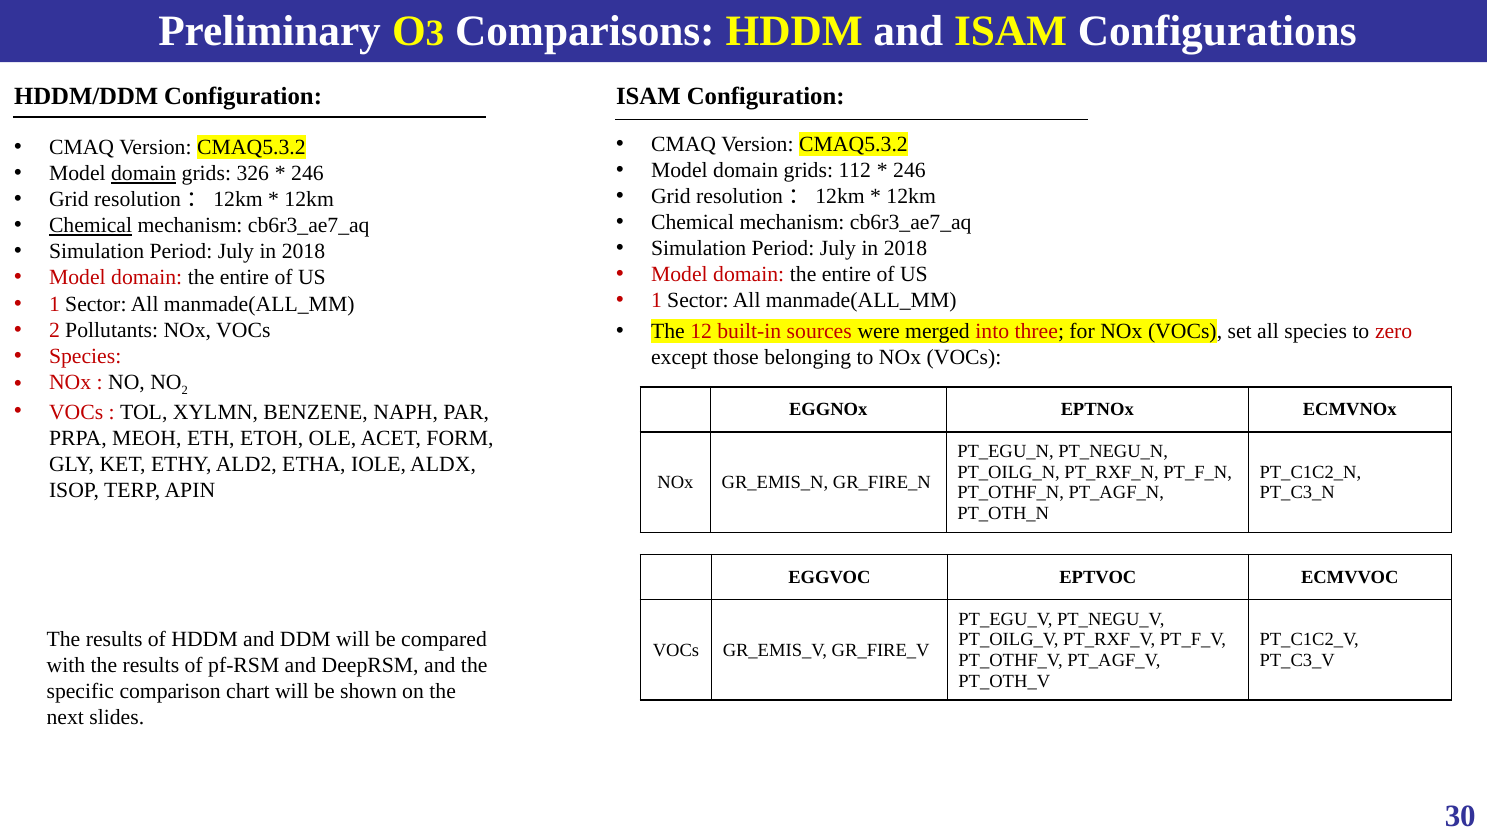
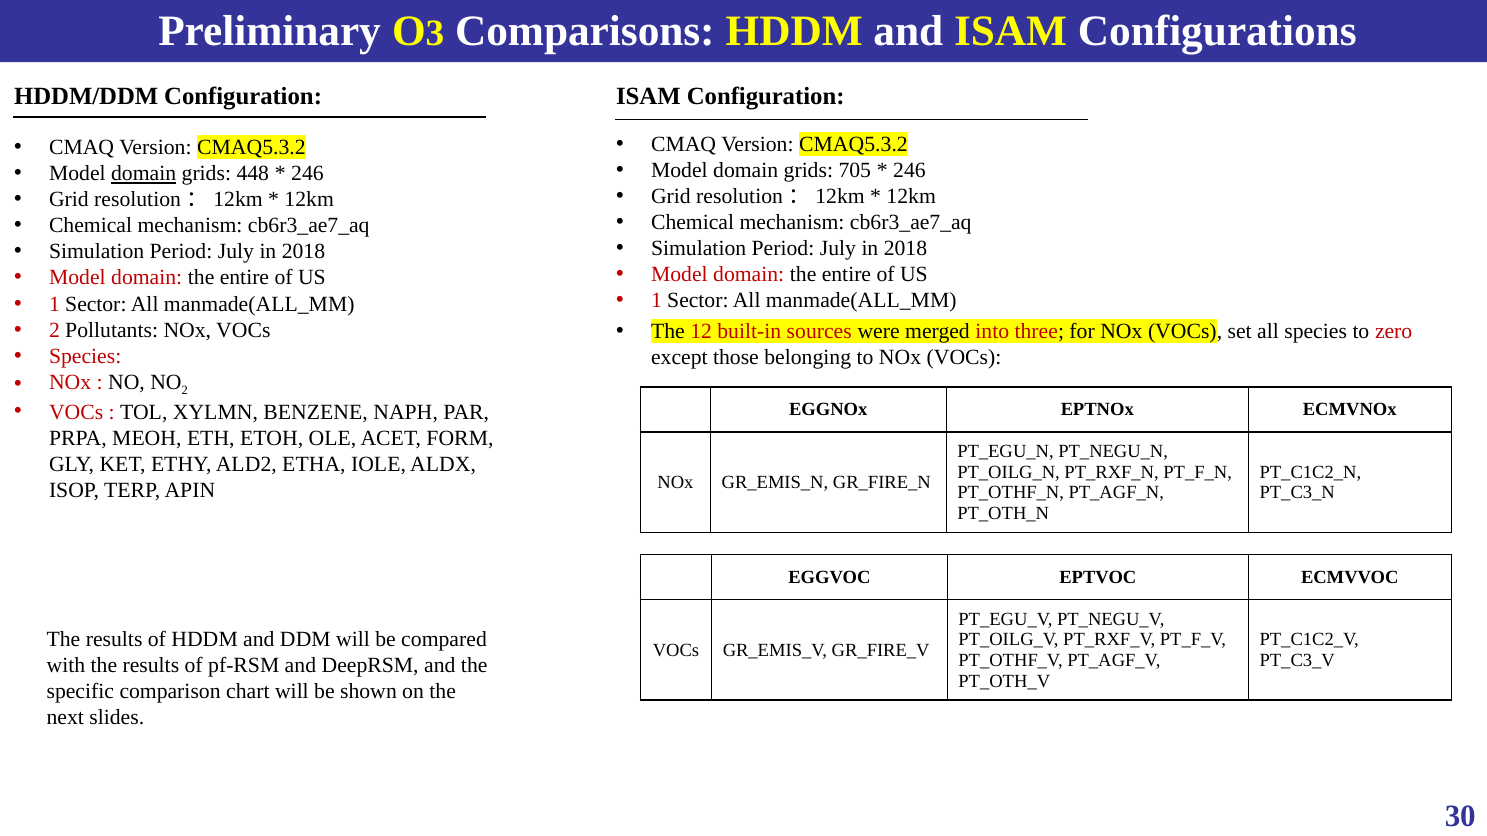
112: 112 -> 705
326: 326 -> 448
Chemical at (91, 226) underline: present -> none
